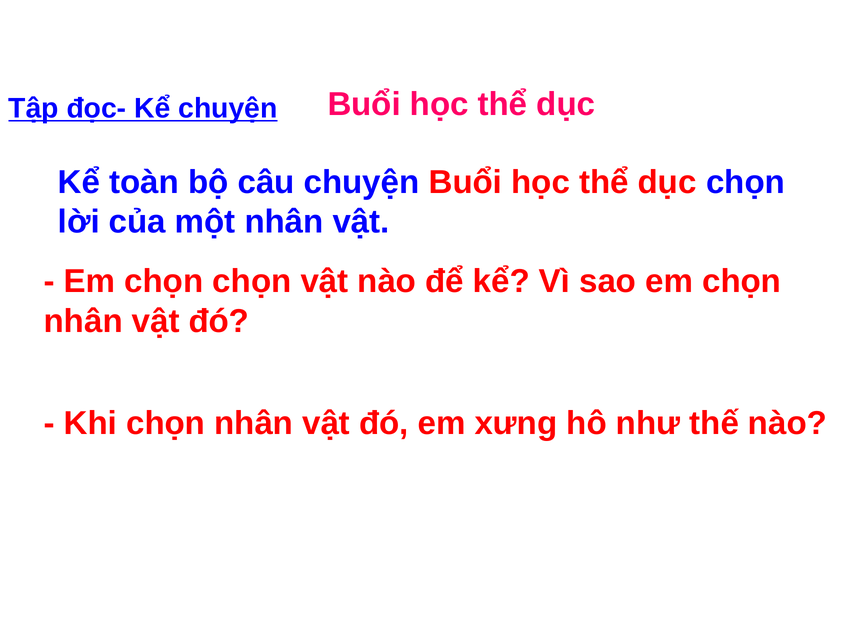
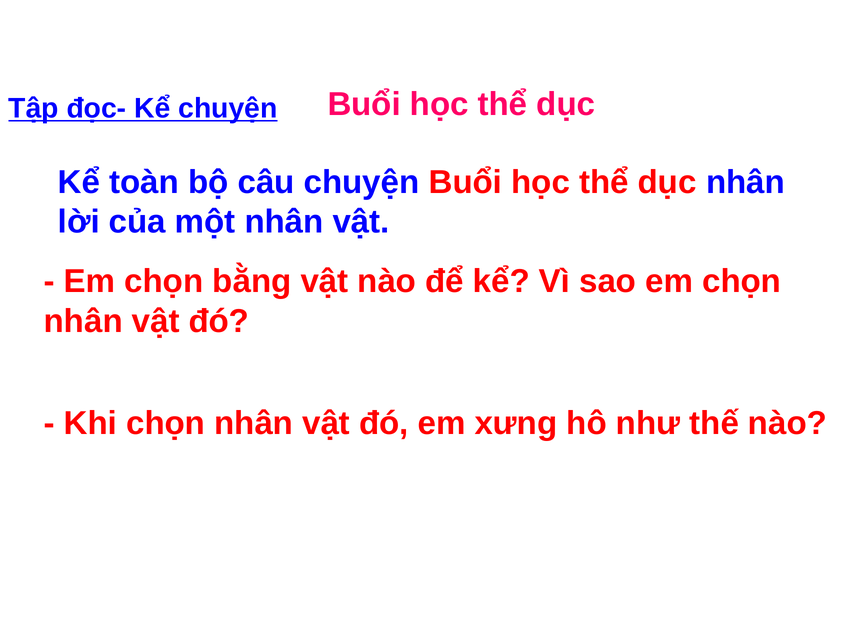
dục chọn: chọn -> nhân
chọn chọn: chọn -> bằng
